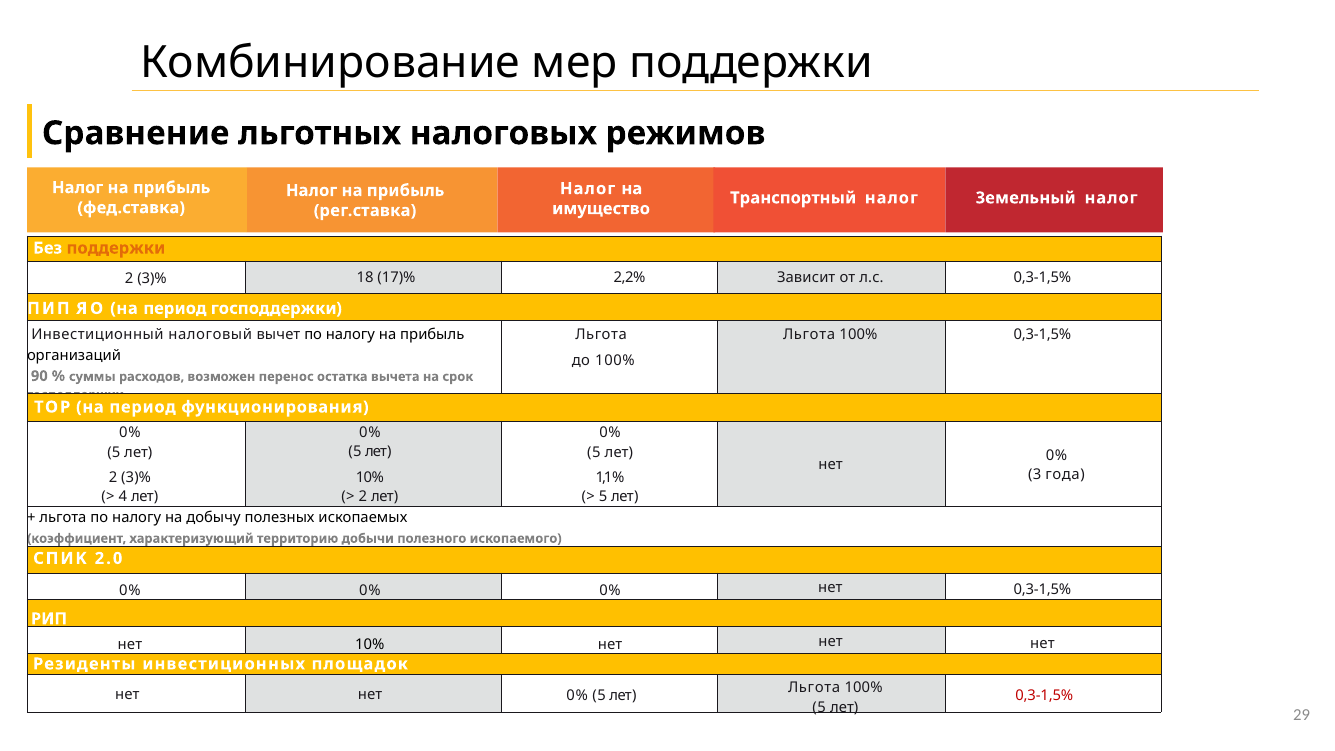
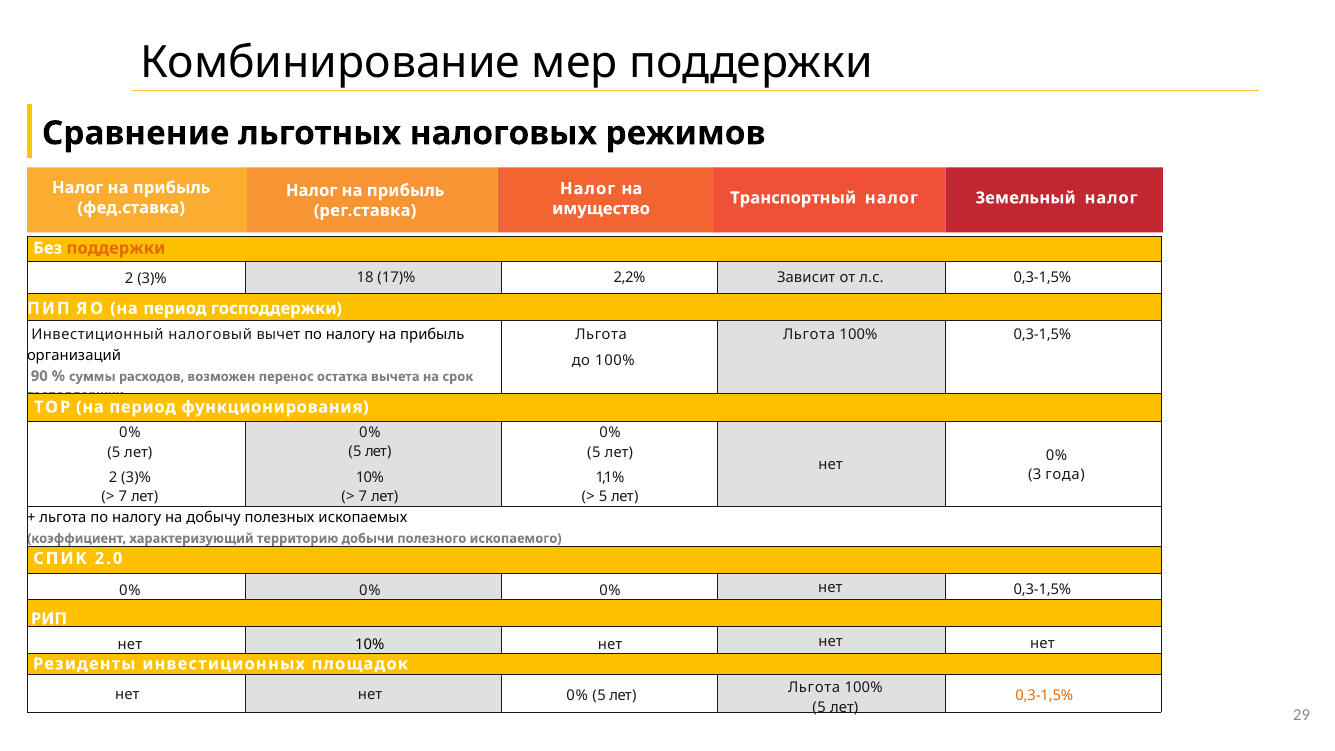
4 at (123, 497): 4 -> 7
2 at (363, 497): 2 -> 7
0,3-1,5% at (1044, 696) colour: red -> orange
